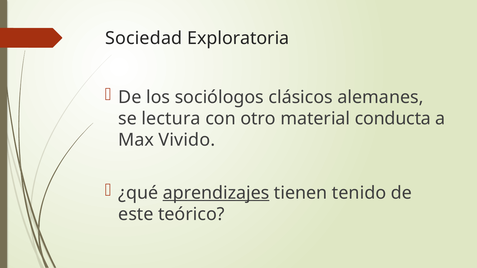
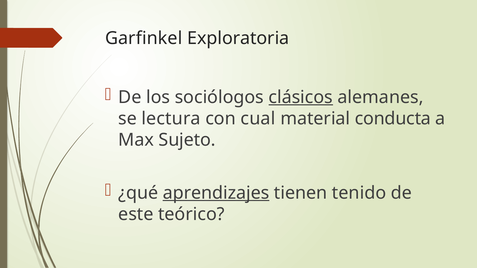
Sociedad: Sociedad -> Garfinkel
clásicos underline: none -> present
otro: otro -> cual
Vivido: Vivido -> Sujeto
